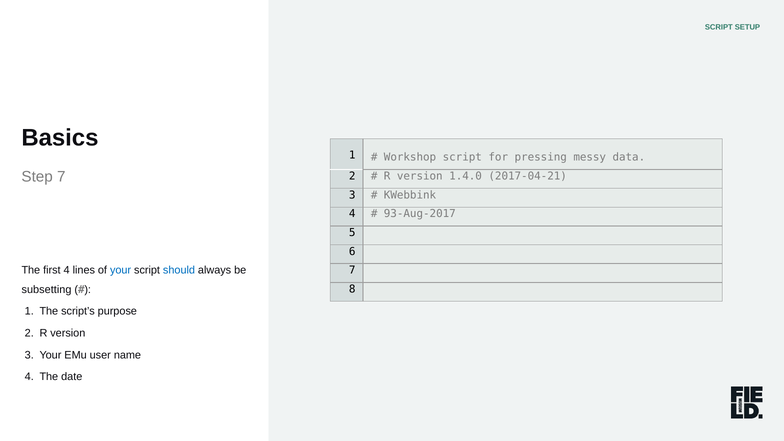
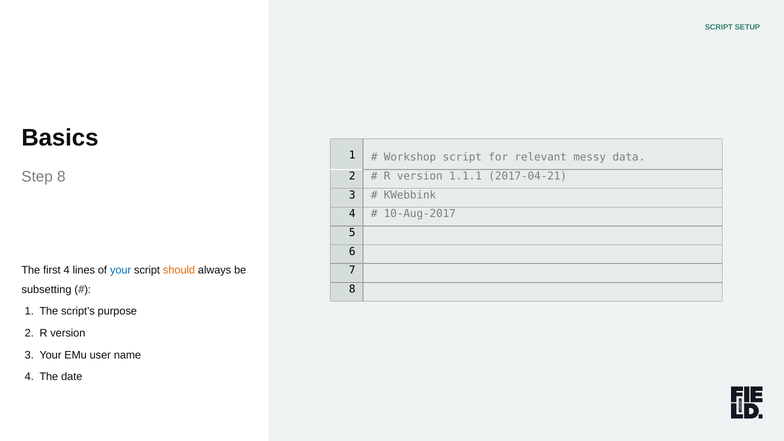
pressing: pressing -> relevant
Step 7: 7 -> 8
1.4.0: 1.4.0 -> 1.1.1
93-Aug-2017: 93-Aug-2017 -> 10-Aug-2017
should colour: blue -> orange
